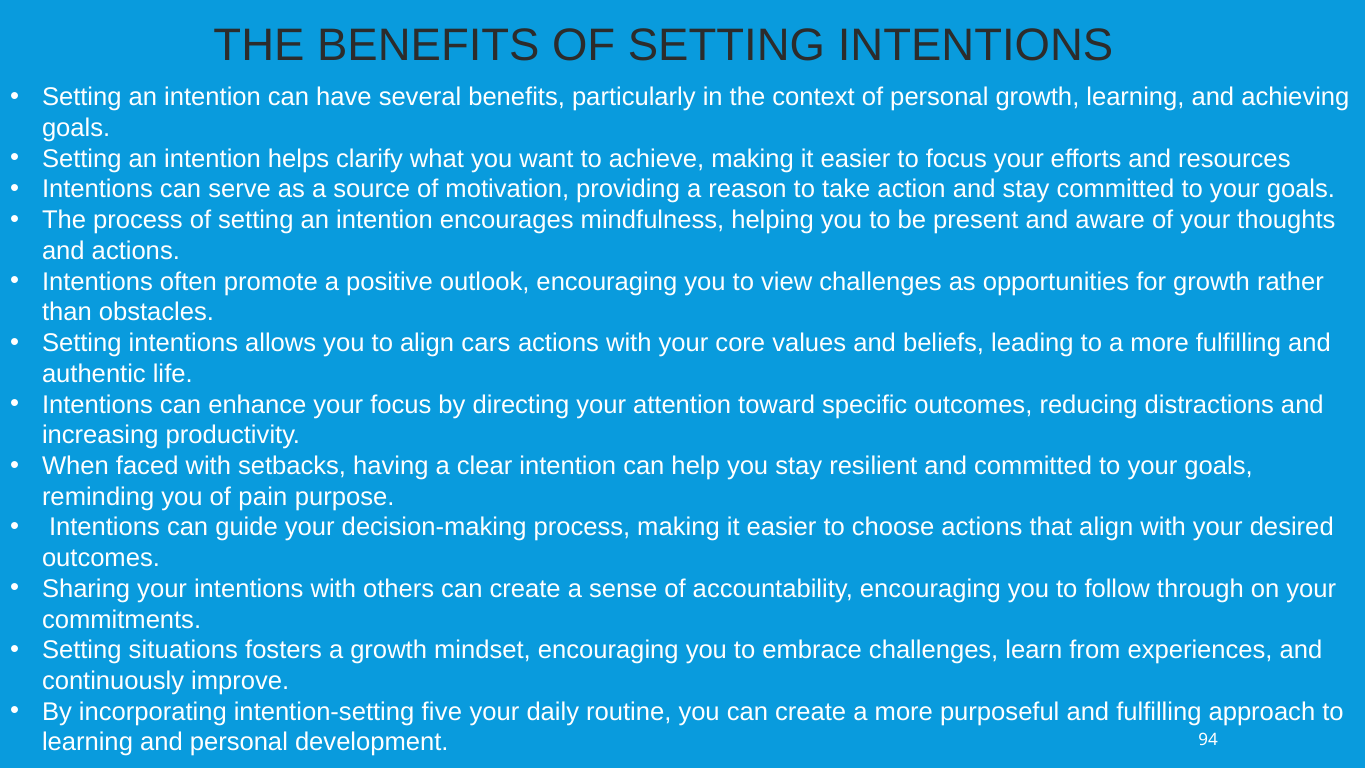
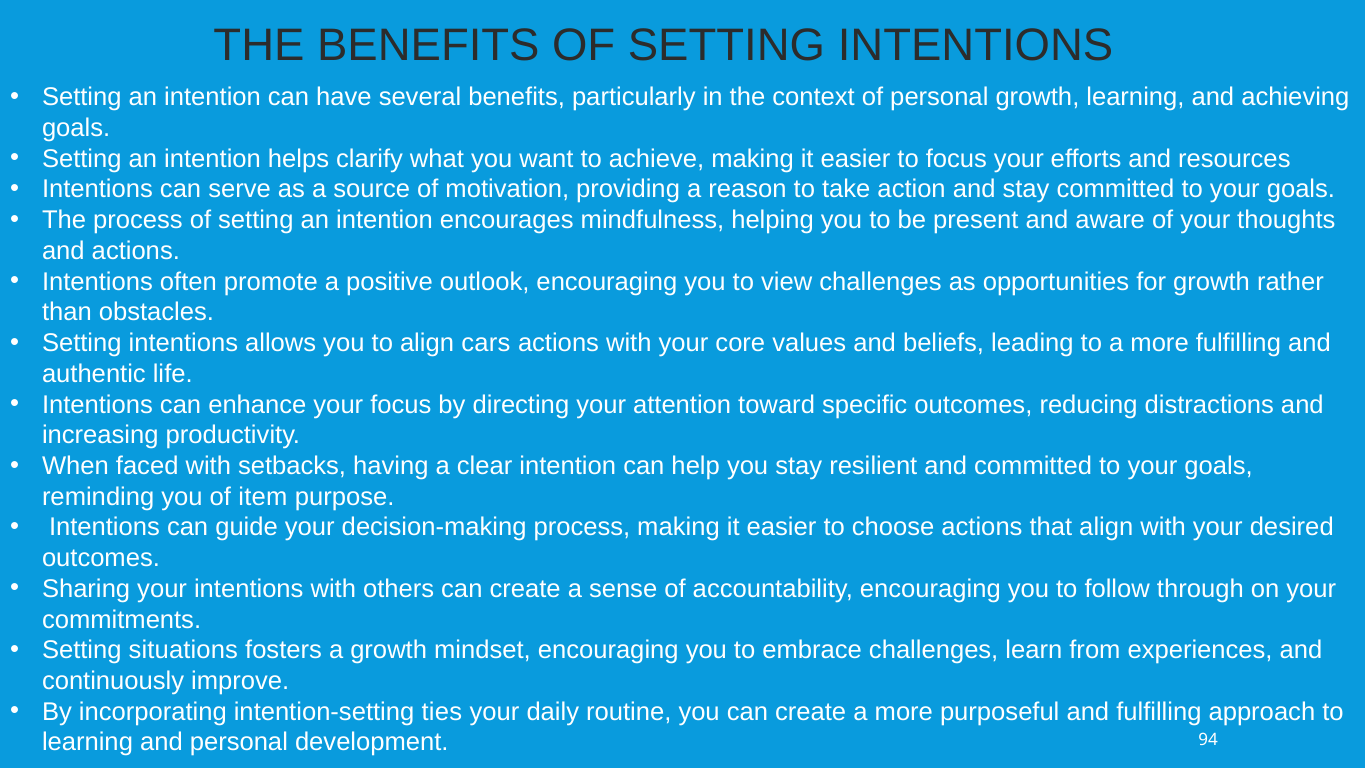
pain: pain -> item
five: five -> ties
